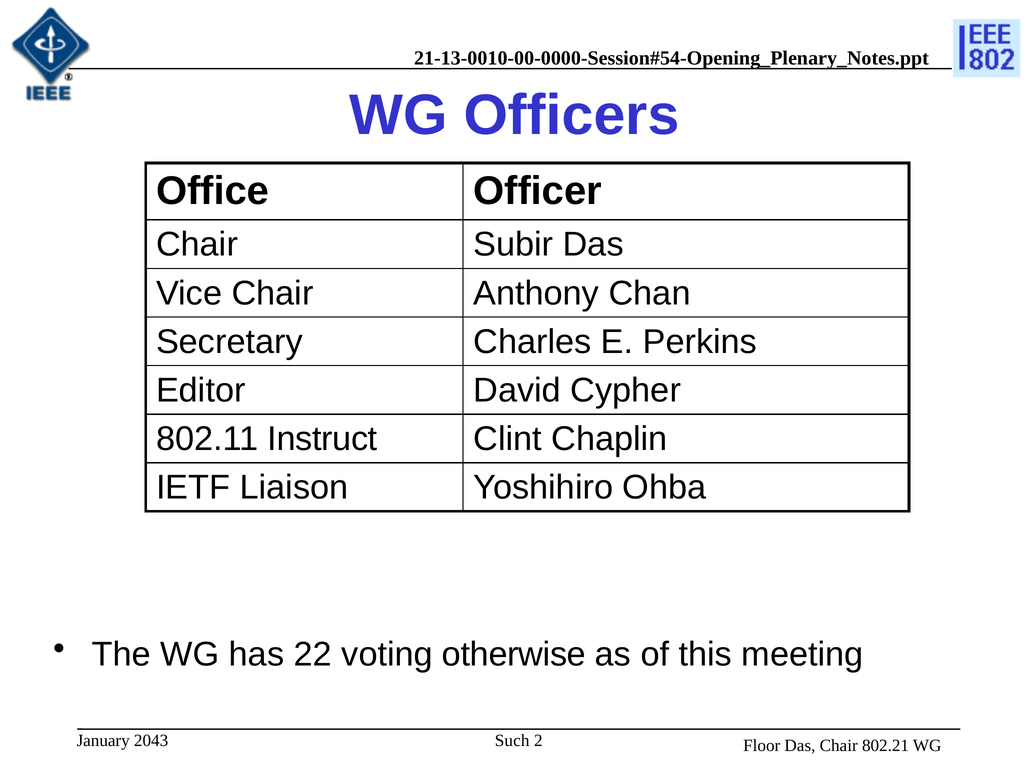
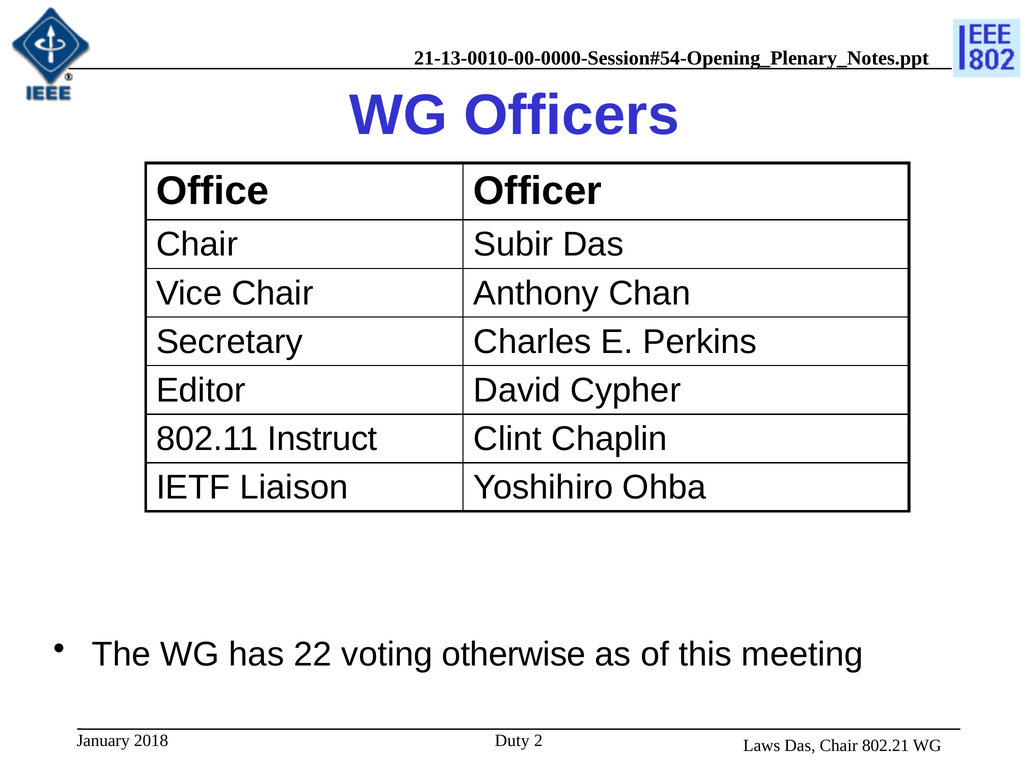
Such: Such -> Duty
2043: 2043 -> 2018
Floor: Floor -> Laws
